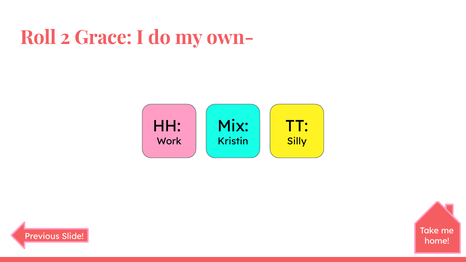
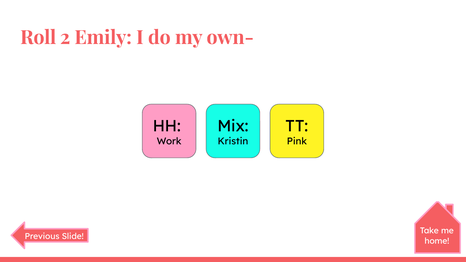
Grace: Grace -> Emily
Silly: Silly -> Pink
